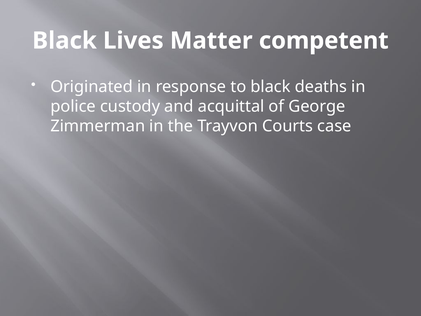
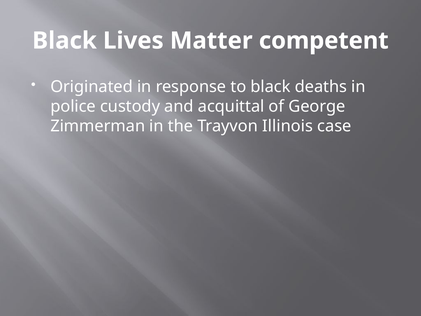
Courts: Courts -> Illinois
